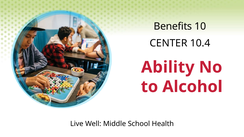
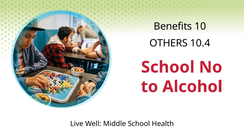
CENTER: CENTER -> OTHERS
Ability at (168, 67): Ability -> School
